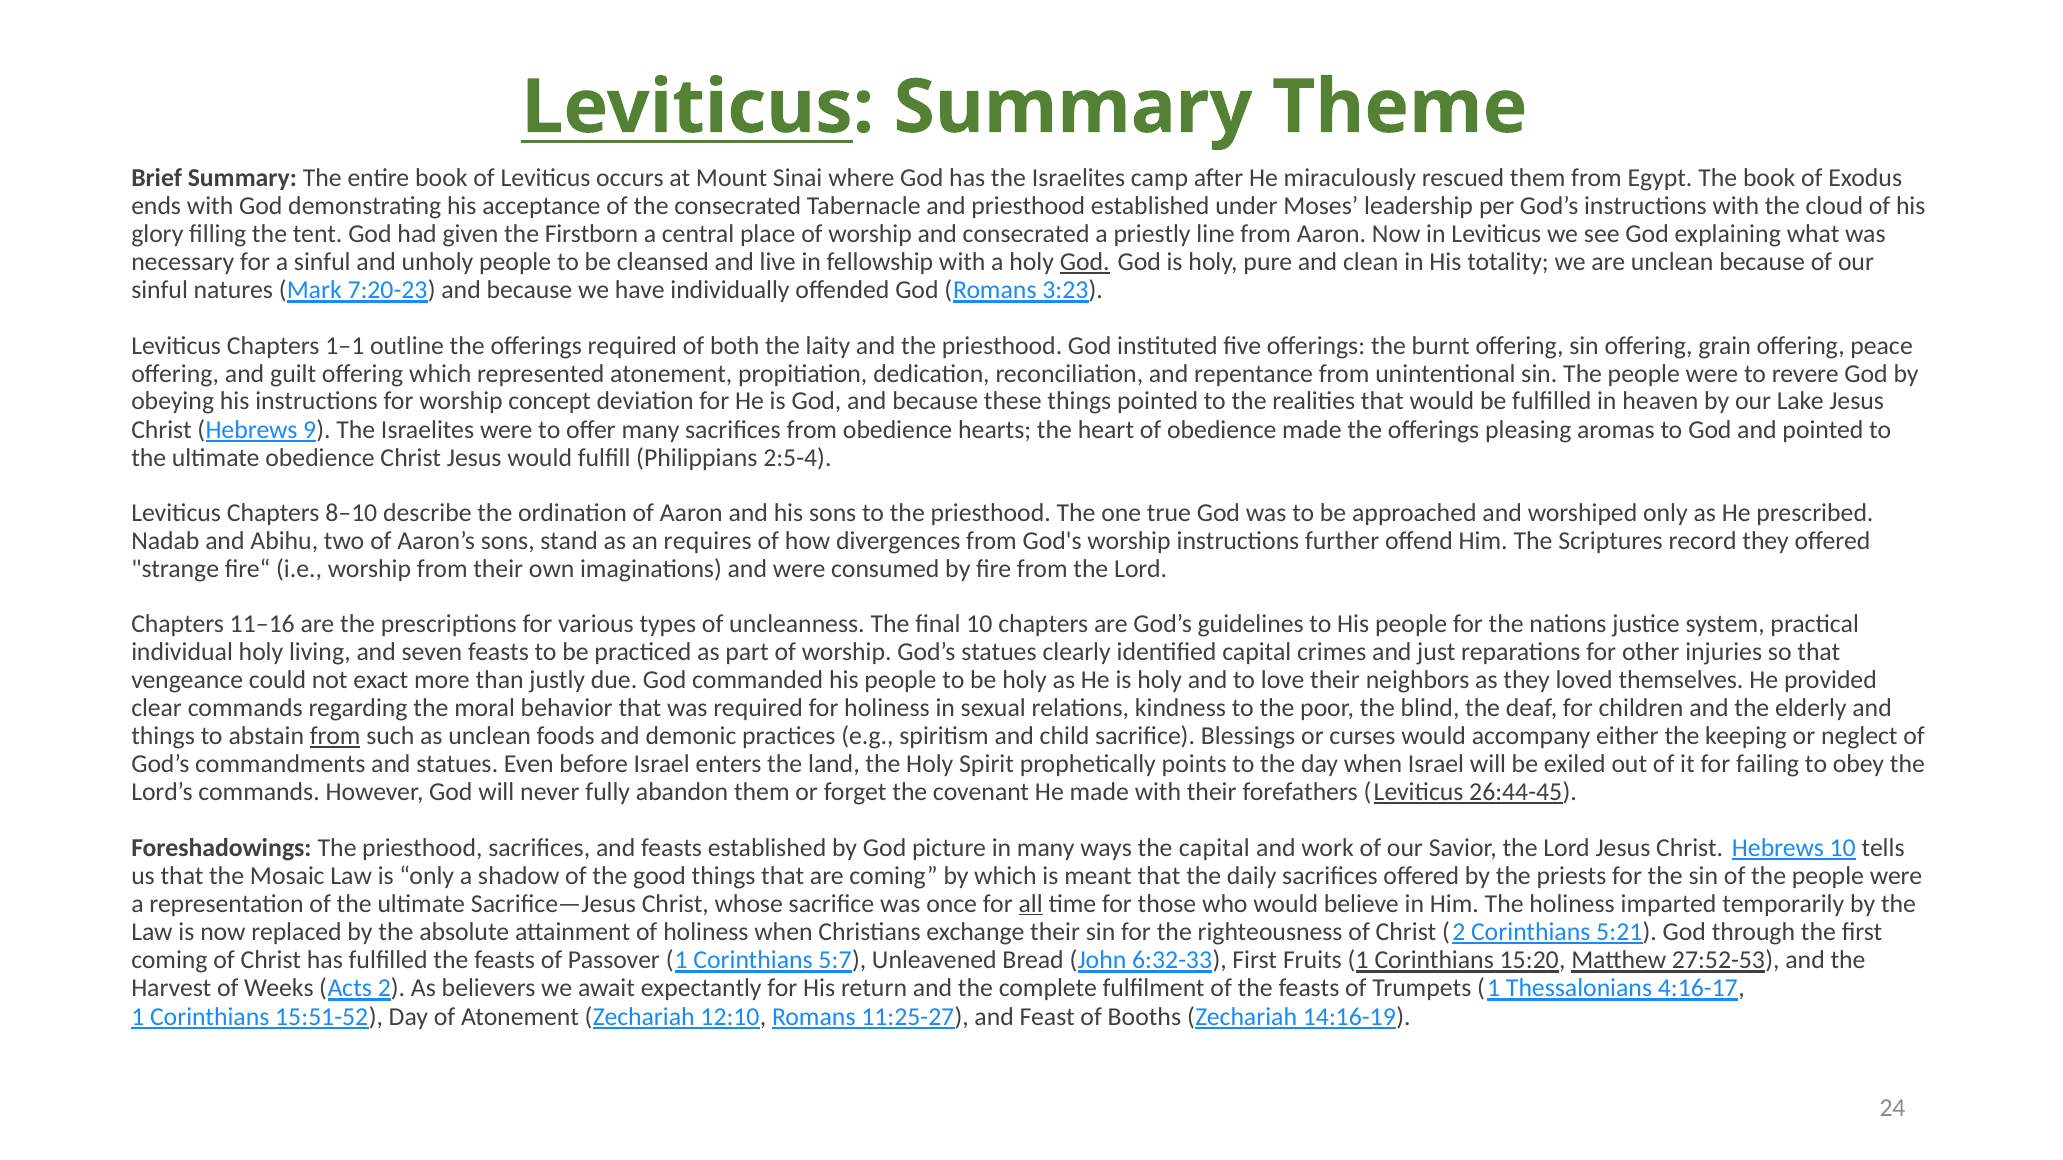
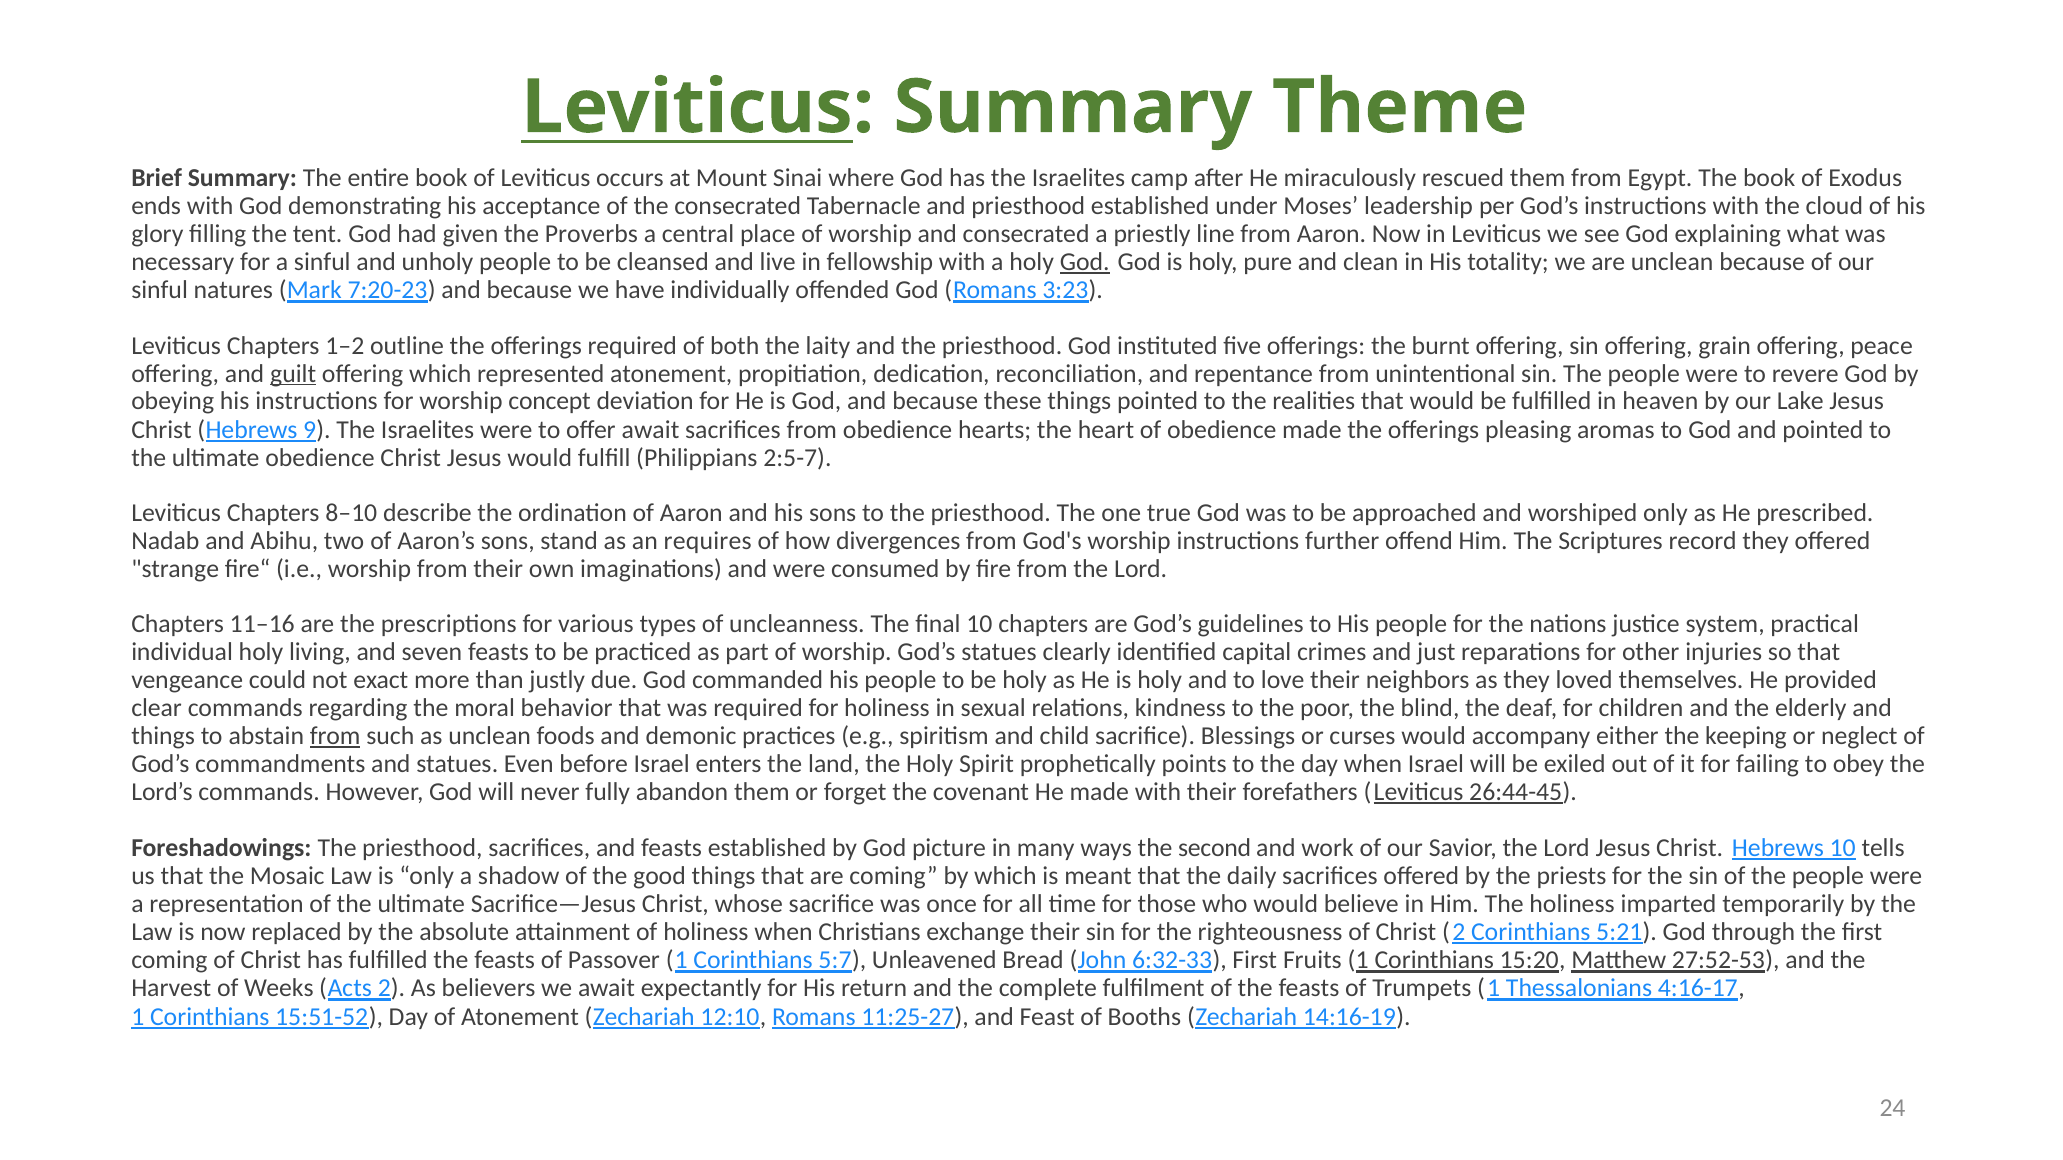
Firstborn: Firstborn -> Proverbs
1–1: 1–1 -> 1–2
guilt underline: none -> present
offer many: many -> await
2:5-4: 2:5-4 -> 2:5-7
the capital: capital -> second
all underline: present -> none
